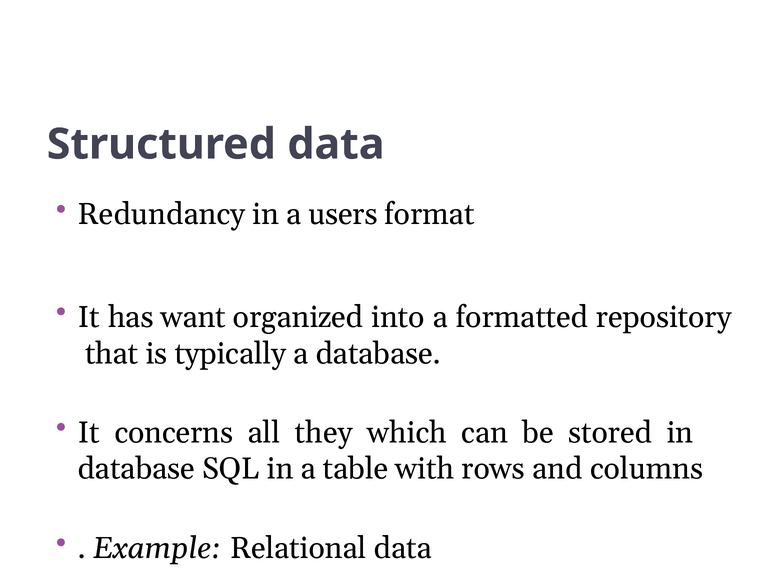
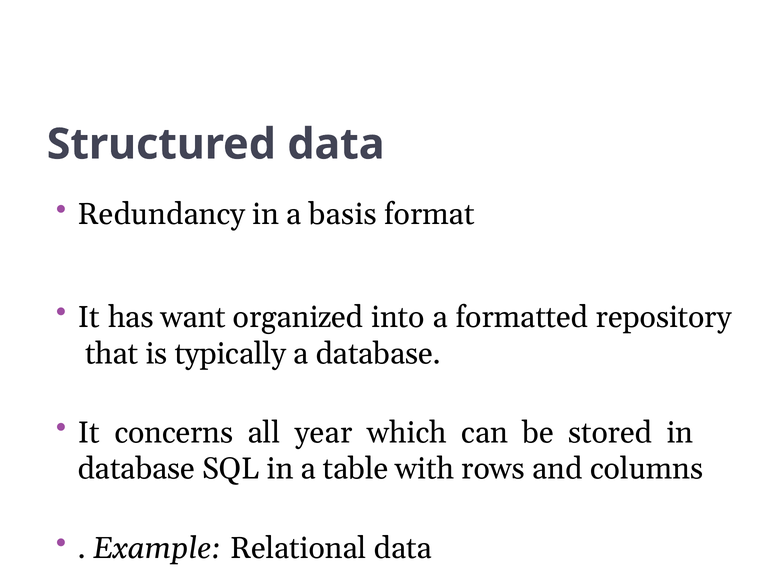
users: users -> basis
they: they -> year
